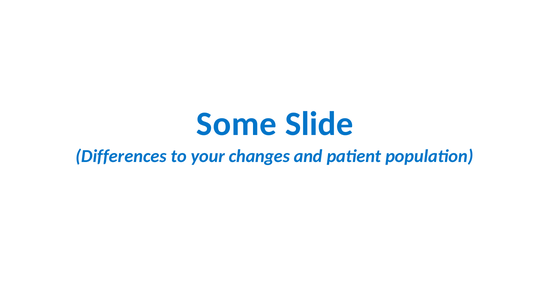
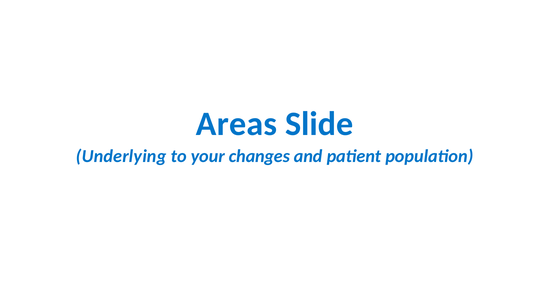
Some: Some -> Areas
Differences: Differences -> Underlying
